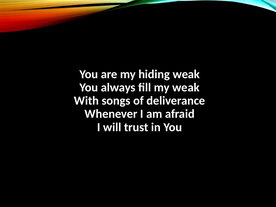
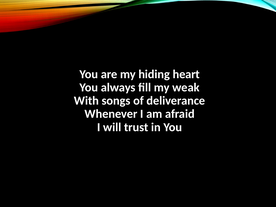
hiding weak: weak -> heart
